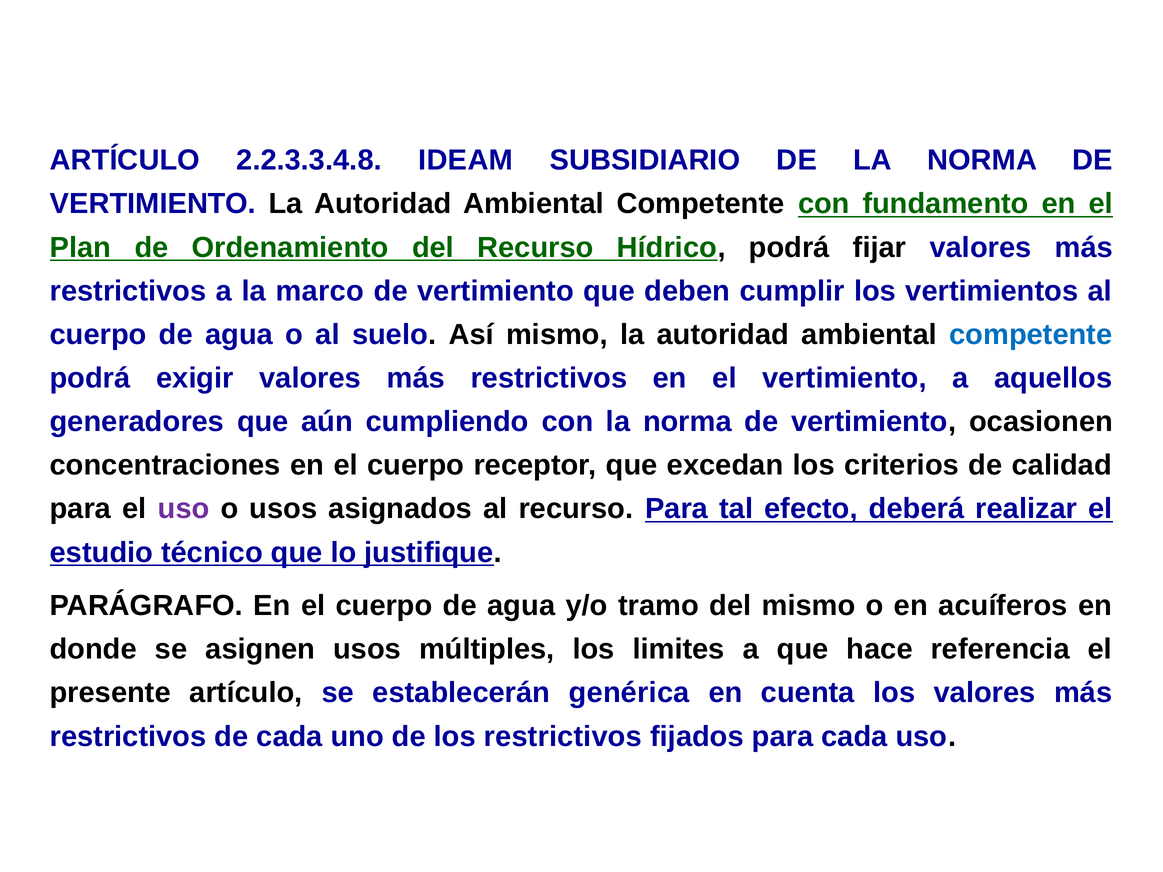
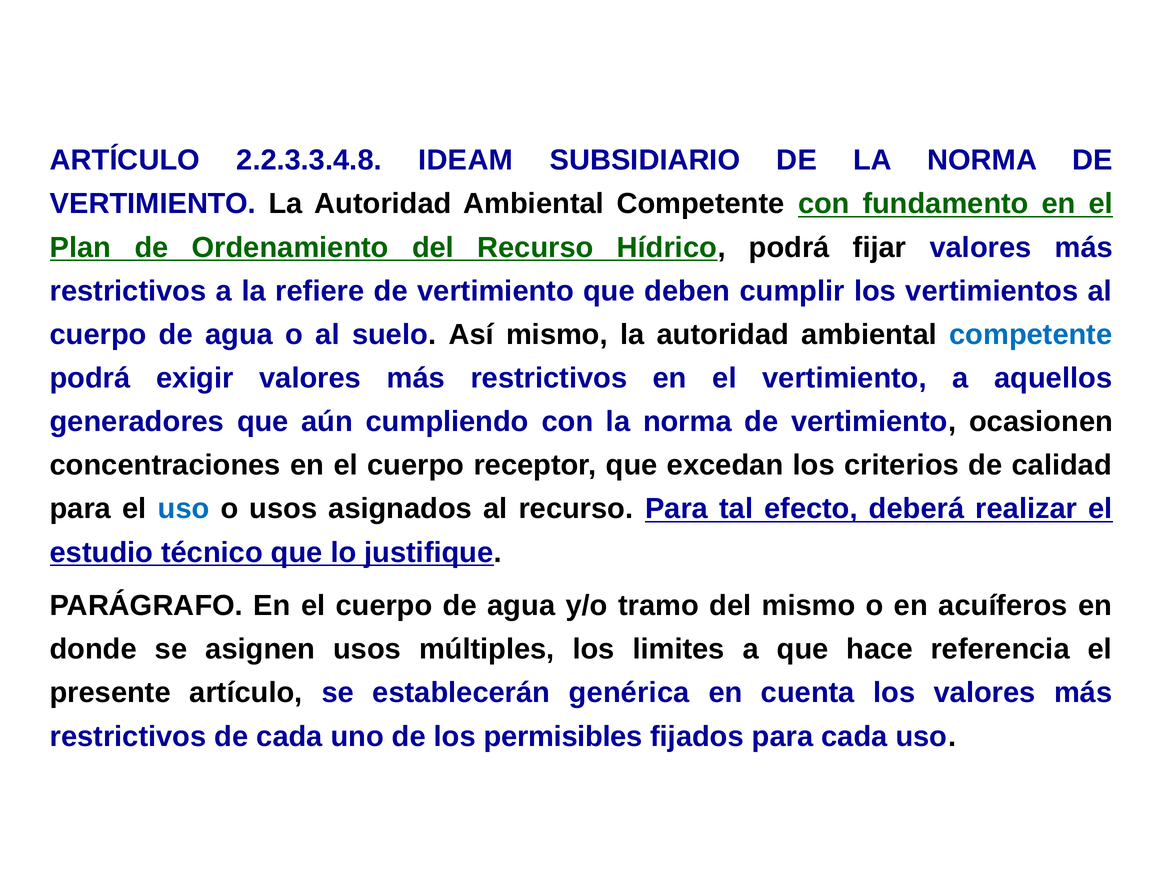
marco: marco -> refiere
uso at (184, 509) colour: purple -> blue
los restrictivos: restrictivos -> permisibles
